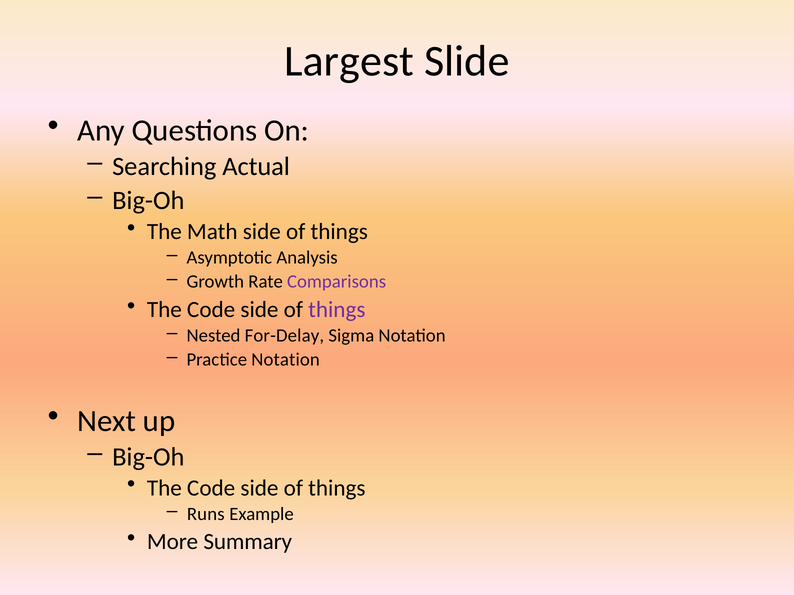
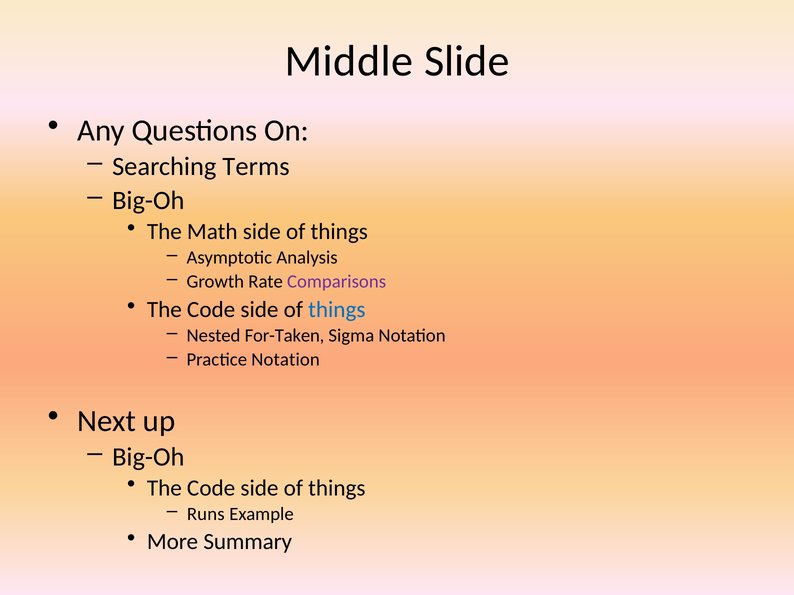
Largest: Largest -> Middle
Actual: Actual -> Terms
things at (337, 310) colour: purple -> blue
For-Delay: For-Delay -> For-Taken
